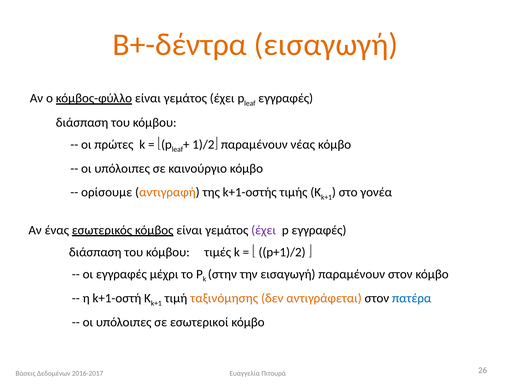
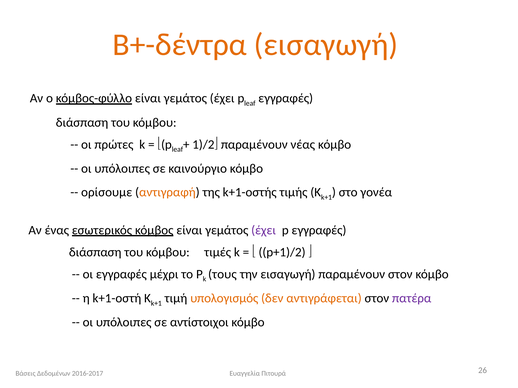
στην: στην -> τους
ταξινόμησης: ταξινόμησης -> υπολογισμός
πατέρα colour: blue -> purple
εσωτερικοί: εσωτερικοί -> αντίστοιχοι
